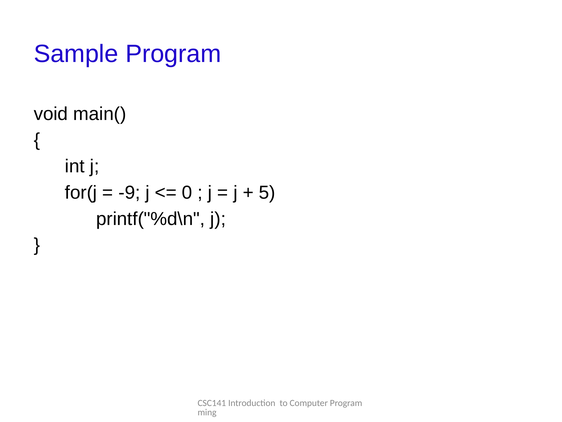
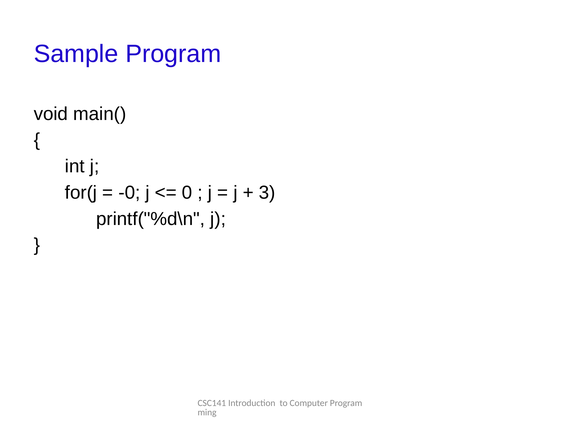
-9: -9 -> -0
5: 5 -> 3
